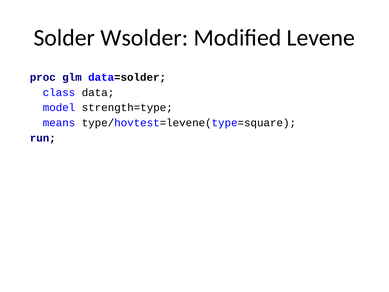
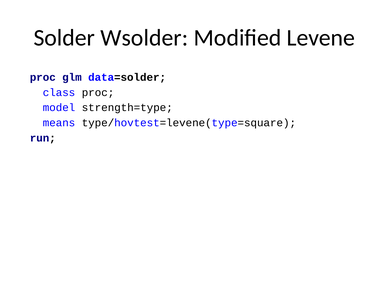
class data: data -> proc
